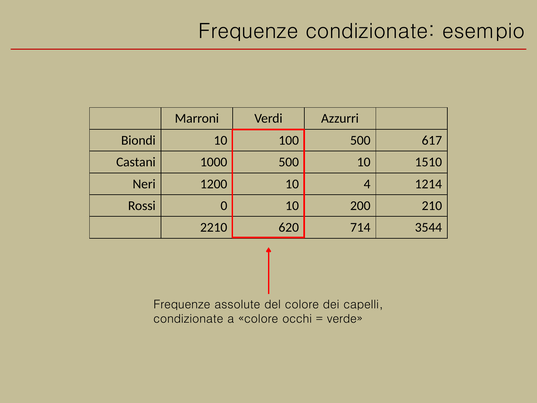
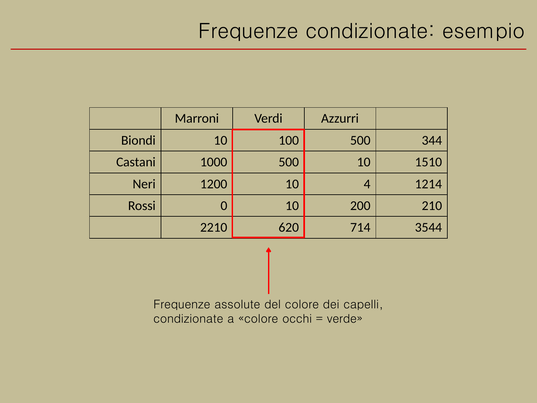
617: 617 -> 344
